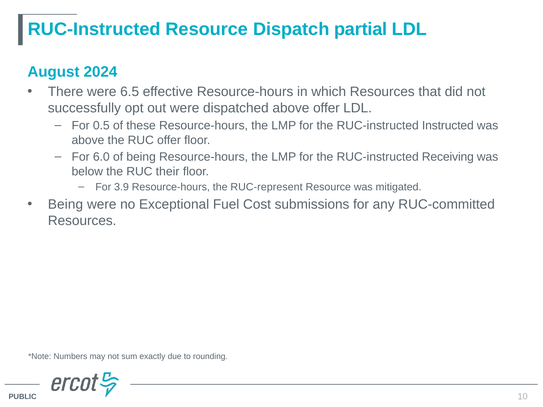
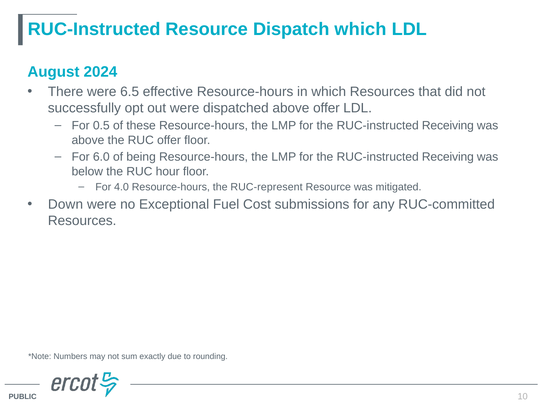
Dispatch partial: partial -> which
Instructed at (448, 126): Instructed -> Receiving
their: their -> hour
3.9: 3.9 -> 4.0
Being at (65, 205): Being -> Down
